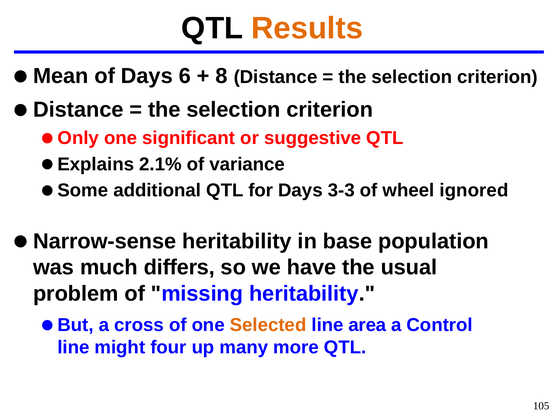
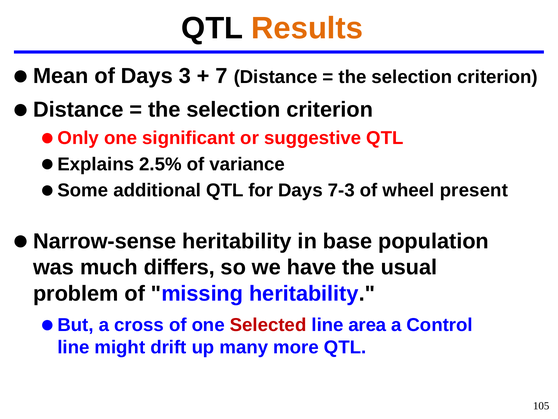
6: 6 -> 3
8: 8 -> 7
2.1%: 2.1% -> 2.5%
3-3: 3-3 -> 7-3
ignored: ignored -> present
Selected colour: orange -> red
four: four -> drift
